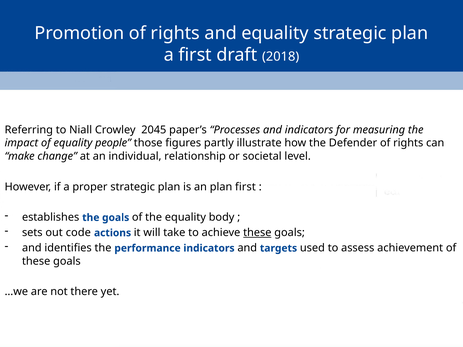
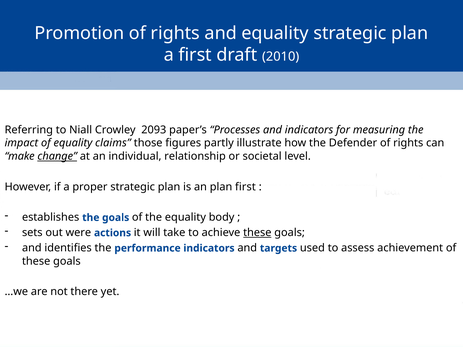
2018: 2018 -> 2010
2045: 2045 -> 2093
people: people -> claims
change underline: none -> present
code: code -> were
